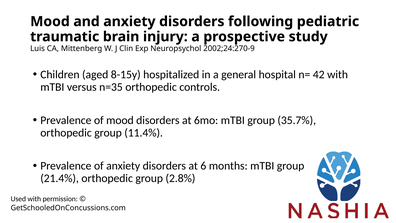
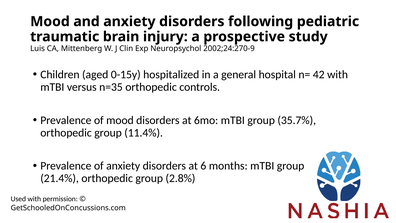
8-15y: 8-15y -> 0-15y
